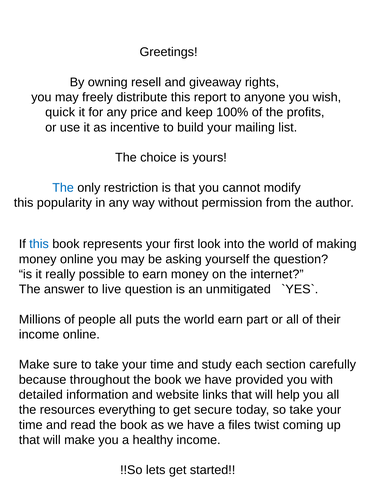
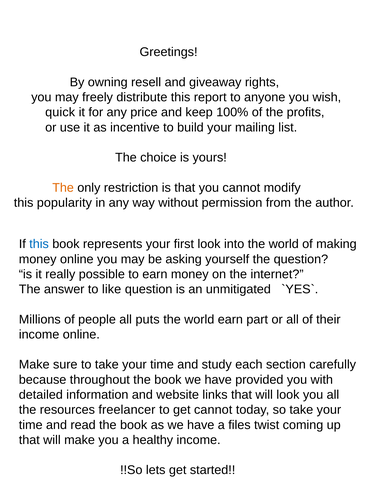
The at (63, 188) colour: blue -> orange
live: live -> like
will help: help -> look
everything: everything -> freelancer
get secure: secure -> cannot
